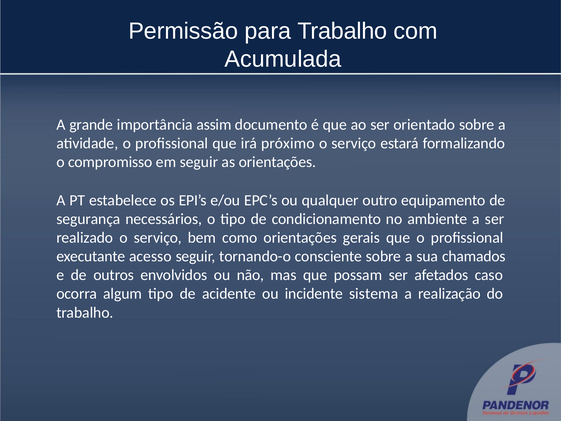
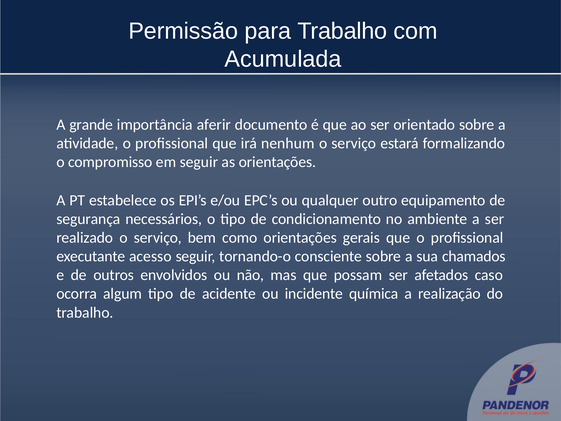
assim: assim -> aferir
próximo: próximo -> nenhum
sistema: sistema -> química
